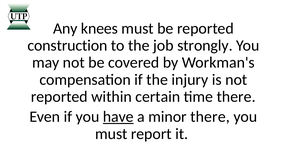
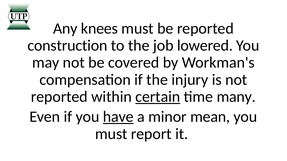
strongly: strongly -> lowered
certain underline: none -> present
time there: there -> many
minor there: there -> mean
